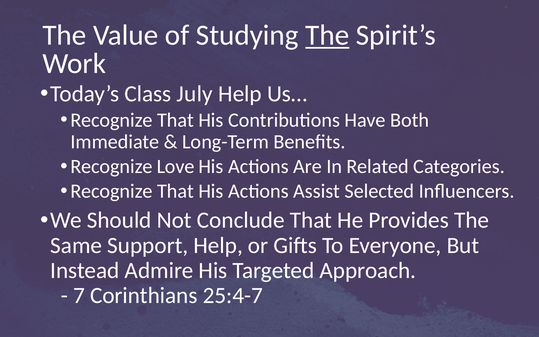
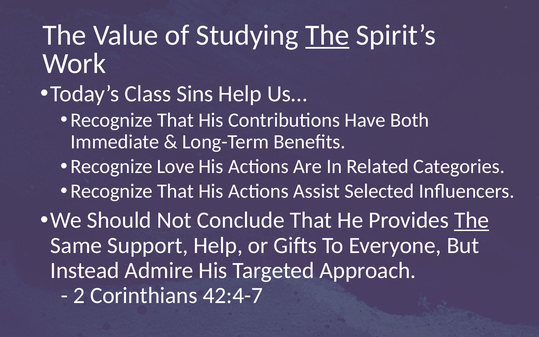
July: July -> Sins
The at (472, 220) underline: none -> present
7: 7 -> 2
25:4-7: 25:4-7 -> 42:4-7
